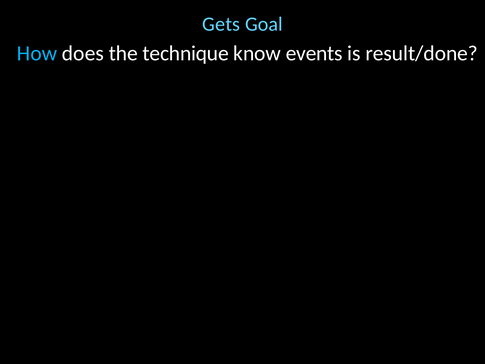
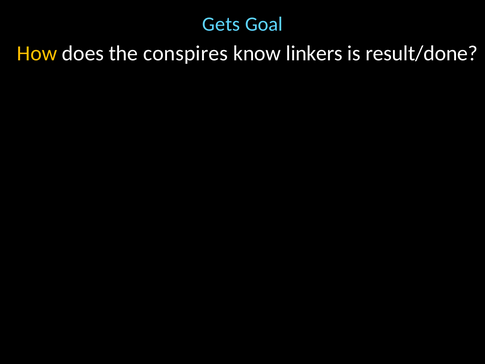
How colour: light blue -> yellow
technique: technique -> conspires
events: events -> linkers
